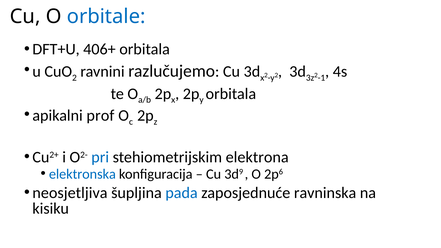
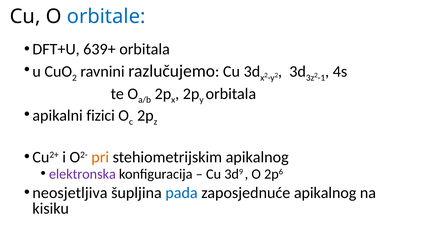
406+: 406+ -> 639+
prof: prof -> fizici
pri colour: blue -> orange
stehiometrijskim elektrona: elektrona -> apikalnog
elektronska colour: blue -> purple
zaposjednuće ravninska: ravninska -> apikalnog
